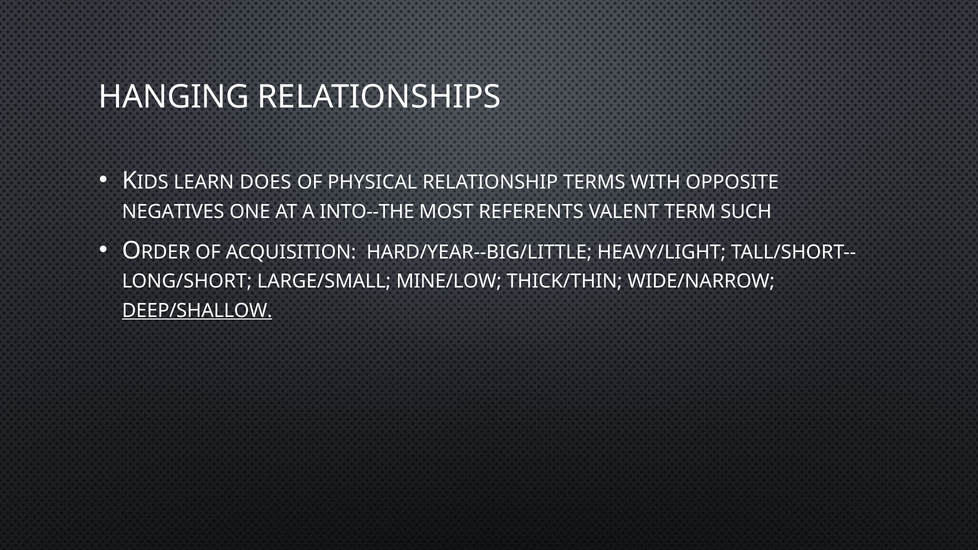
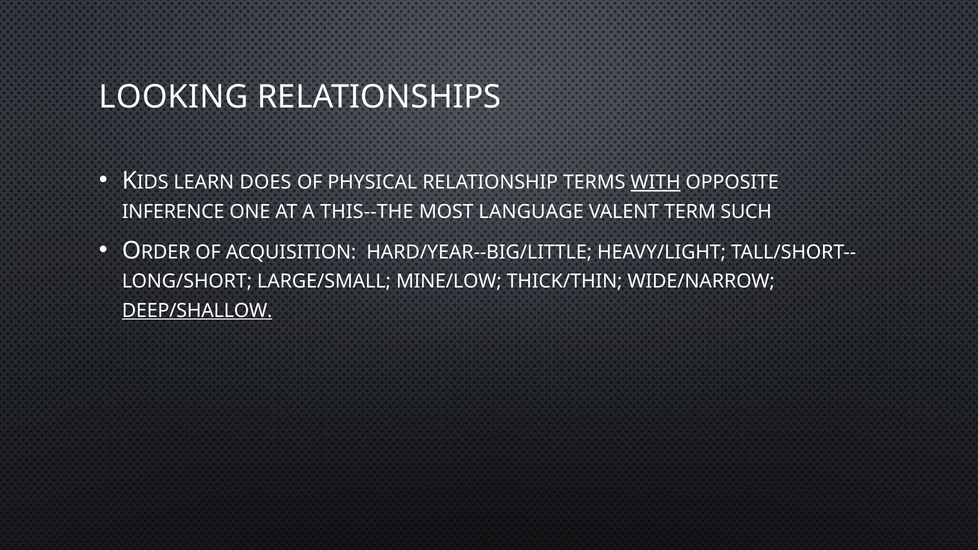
HANGING: HANGING -> LOOKING
WITH underline: none -> present
NEGATIVES: NEGATIVES -> INFERENCE
INTO--THE: INTO--THE -> THIS--THE
REFERENTS: REFERENTS -> LANGUAGE
